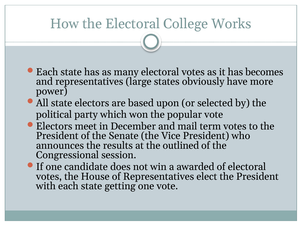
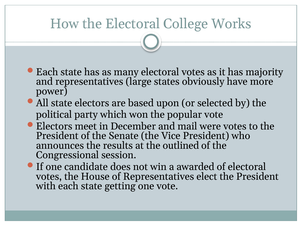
becomes: becomes -> majority
term: term -> were
